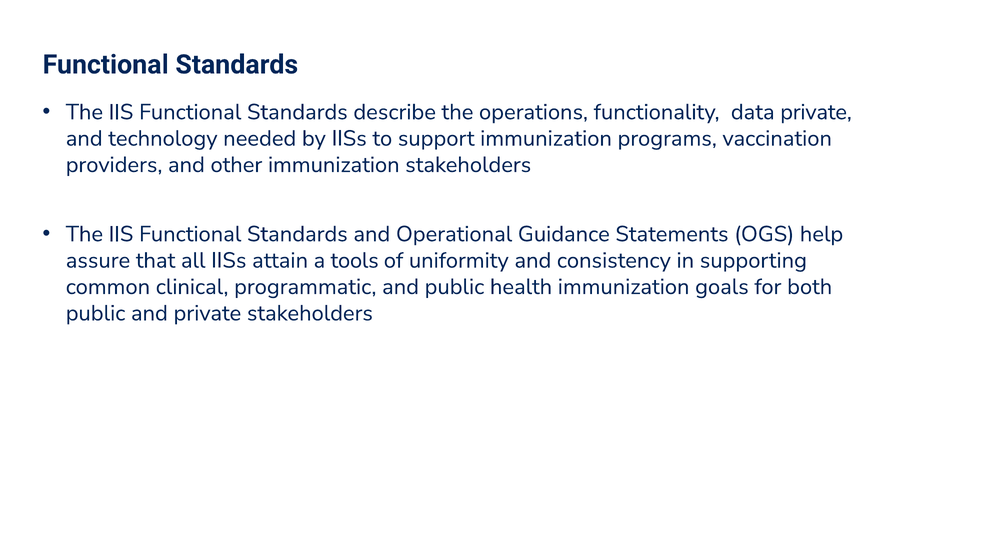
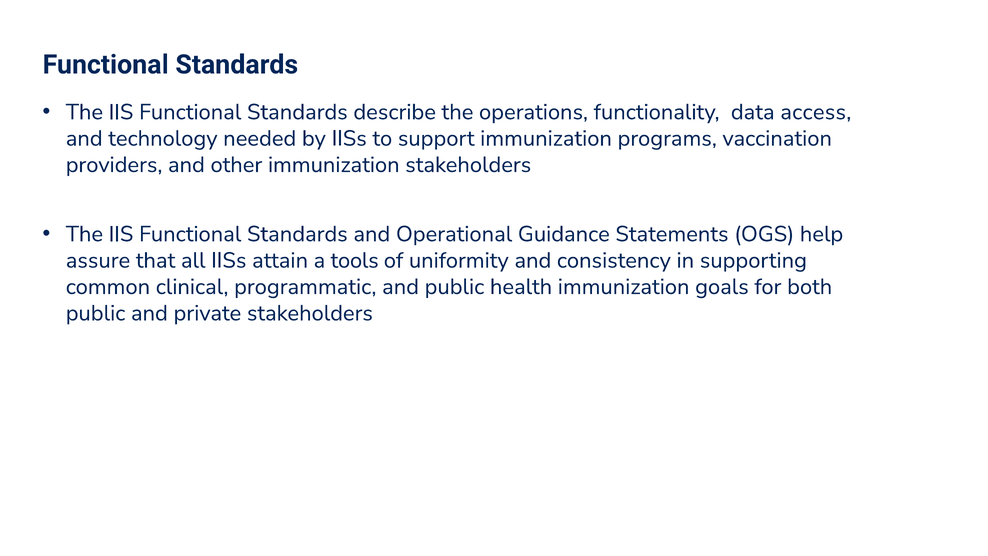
data private: private -> access
